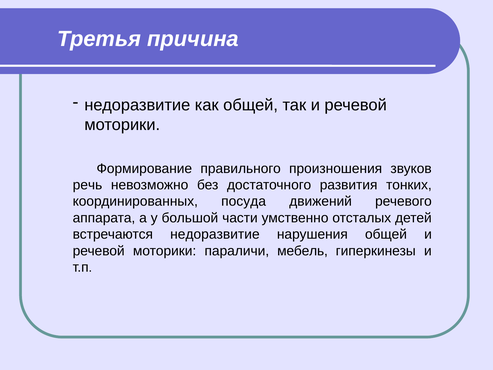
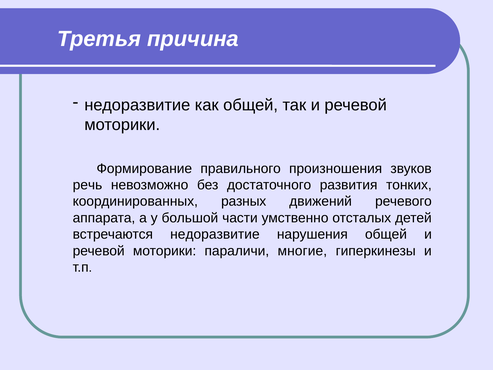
посуда: посуда -> разных
мебель: мебель -> многие
